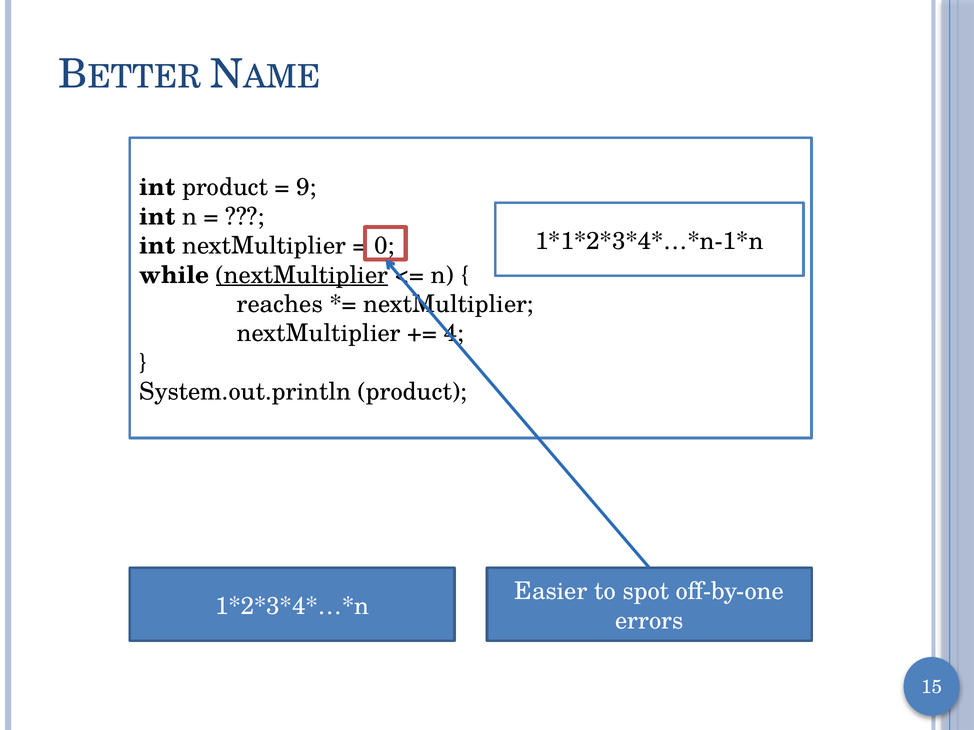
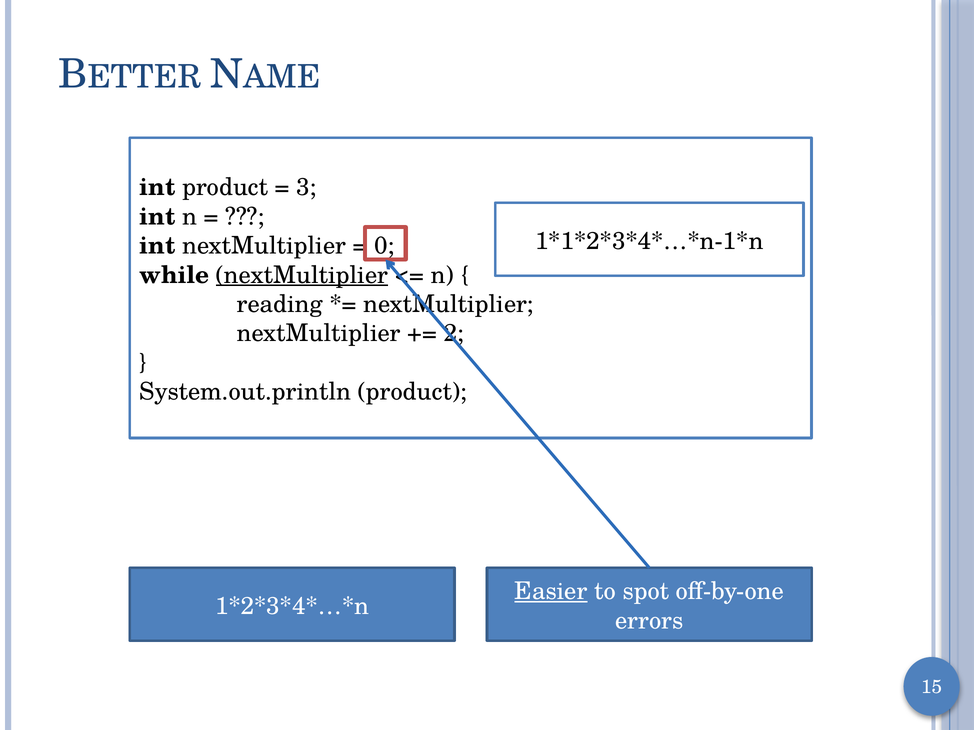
9: 9 -> 3
reaches: reaches -> reading
4: 4 -> 2
Easier underline: none -> present
